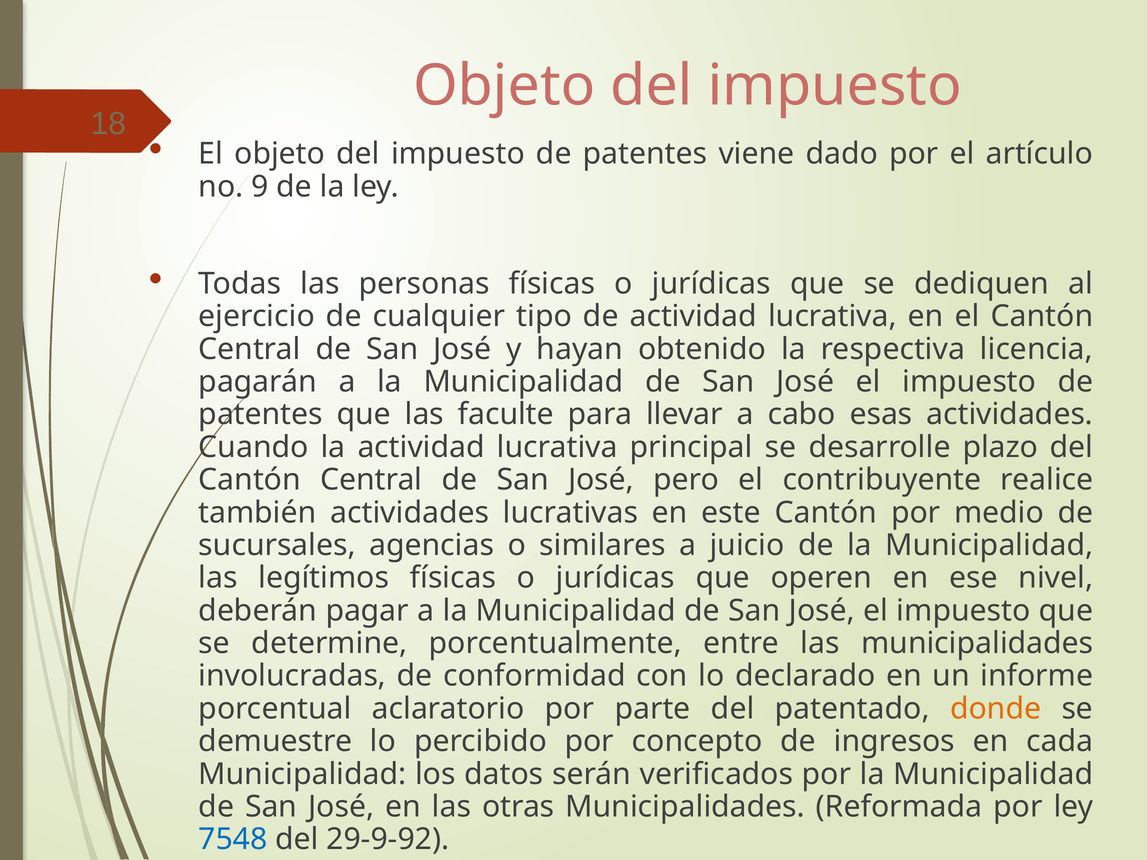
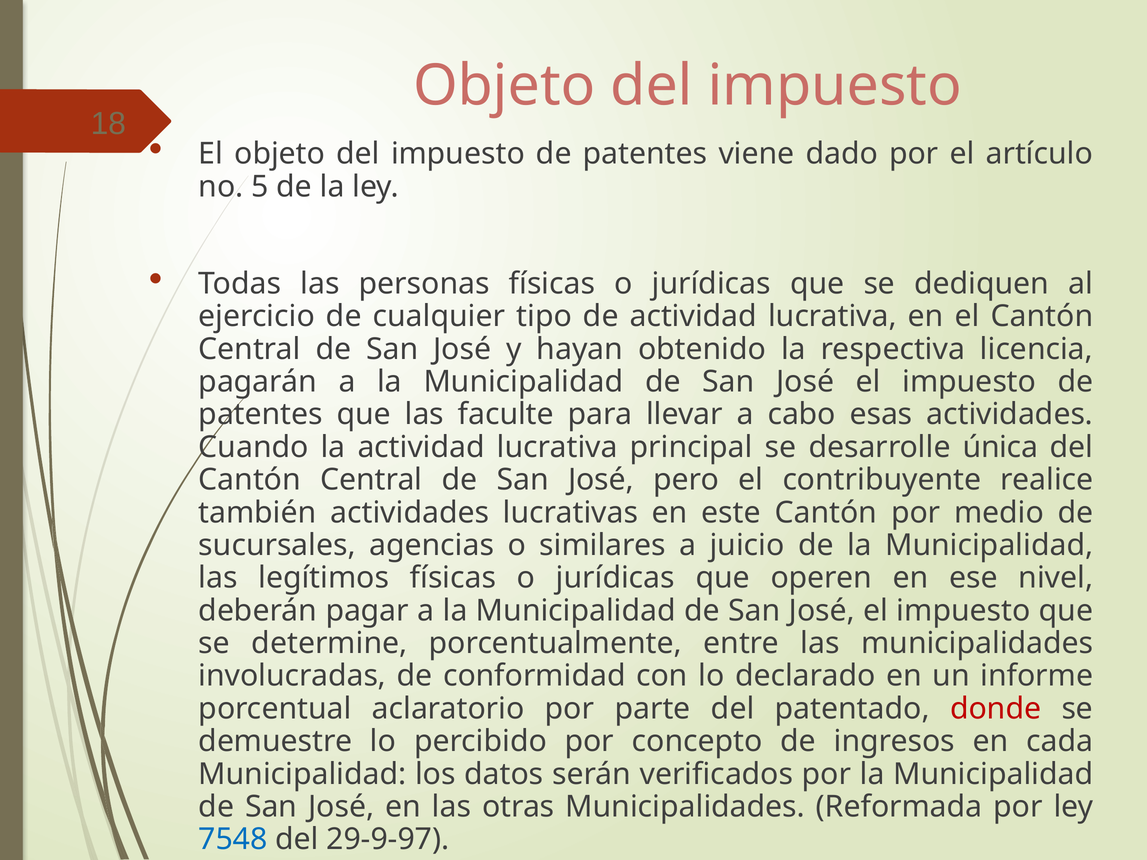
9: 9 -> 5
plazo: plazo -> única
donde colour: orange -> red
29-9-92: 29-9-92 -> 29-9-97
